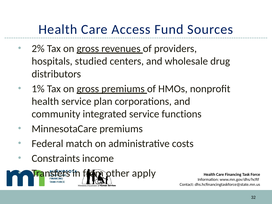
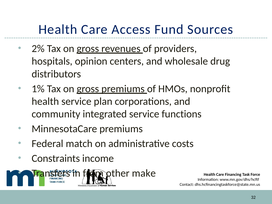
studied: studied -> opinion
apply: apply -> make
